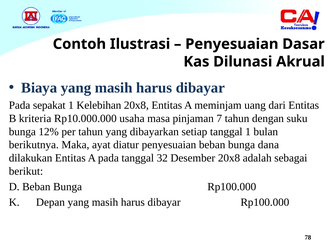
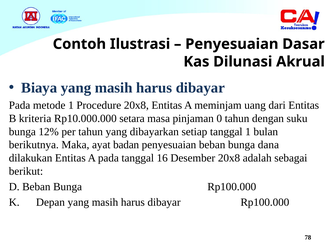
sepakat: sepakat -> metode
Kelebihan: Kelebihan -> Procedure
usaha: usaha -> setara
7: 7 -> 0
diatur: diatur -> badan
32: 32 -> 16
